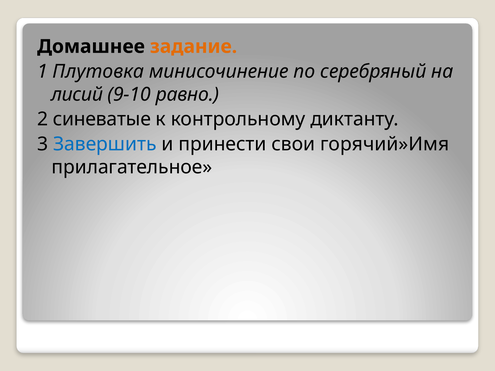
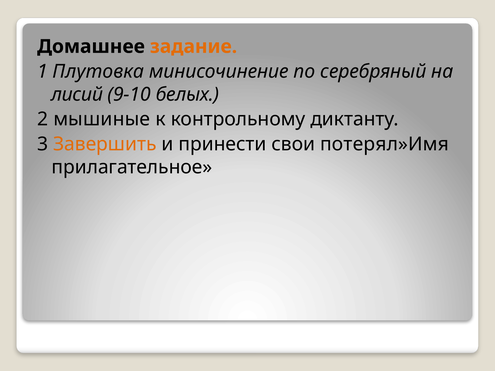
равно: равно -> белых
синеватые: синеватые -> мышиные
Завершить colour: blue -> orange
горячий»Имя: горячий»Имя -> потерял»Имя
